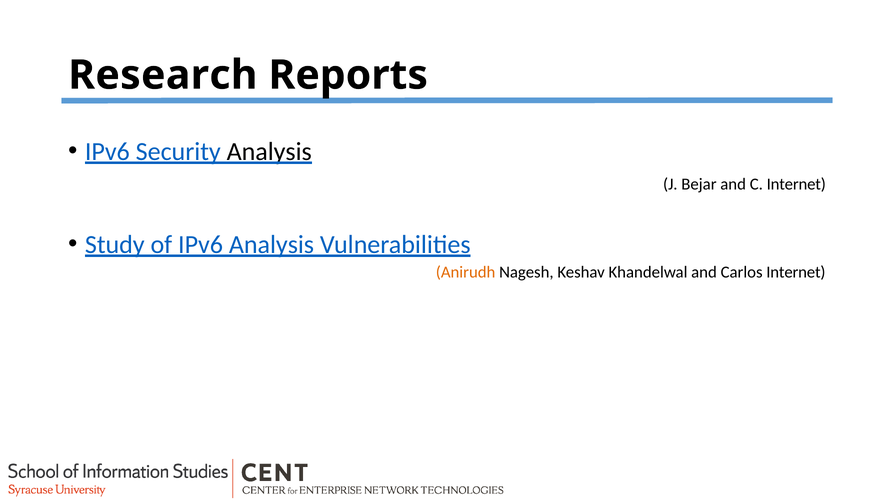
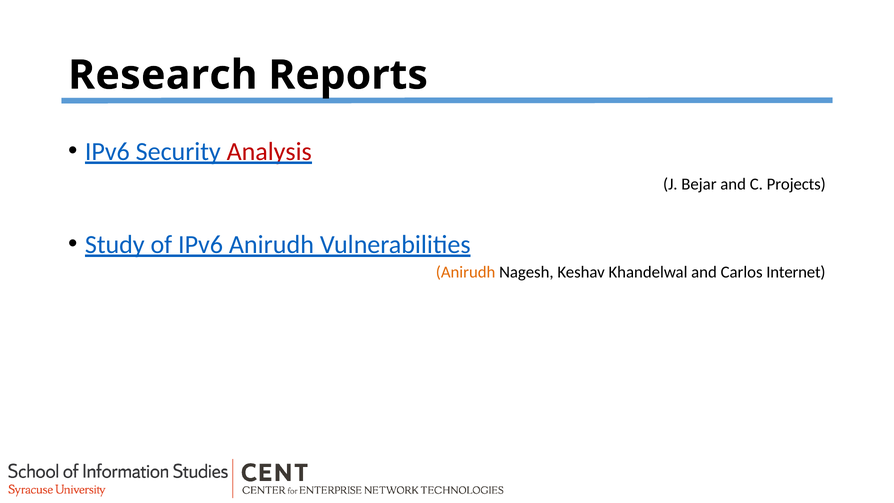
Analysis at (269, 152) colour: black -> red
C Internet: Internet -> Projects
IPv6 Analysis: Analysis -> Anirudh
